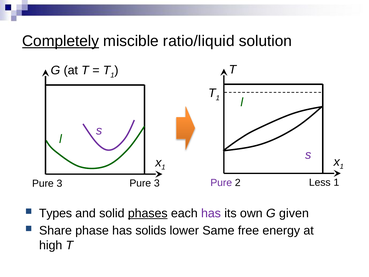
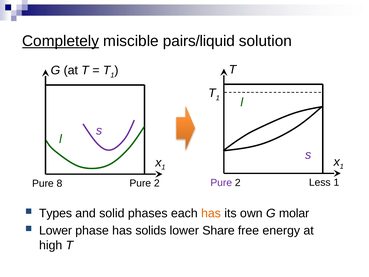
ratio/liquid: ratio/liquid -> pairs/liquid
3 at (157, 183): 3 -> 2
3 at (59, 183): 3 -> 8
phases underline: present -> none
has at (211, 213) colour: purple -> orange
given: given -> molar
Share at (55, 230): Share -> Lower
Same: Same -> Share
